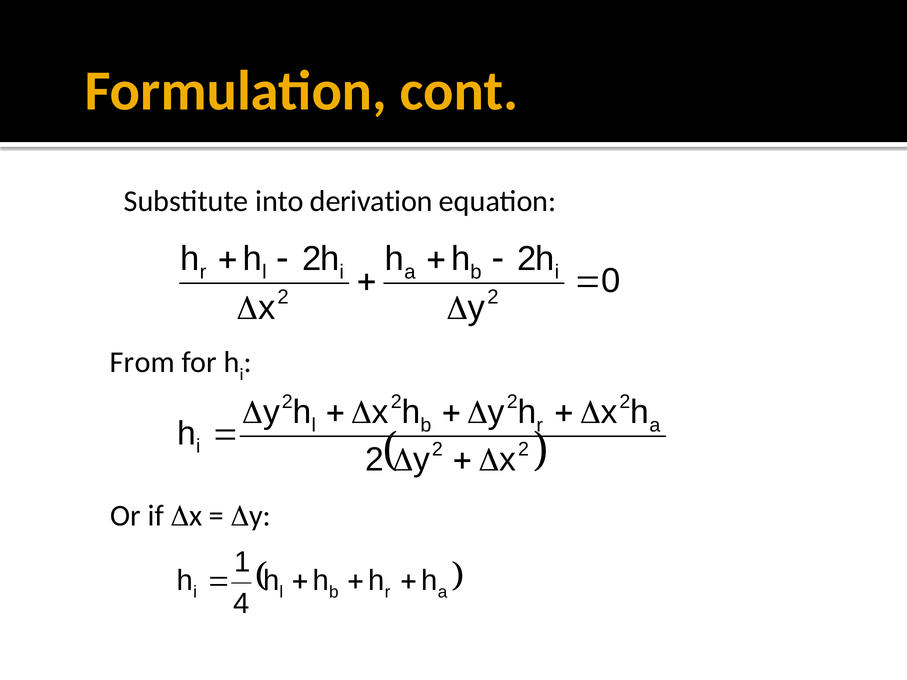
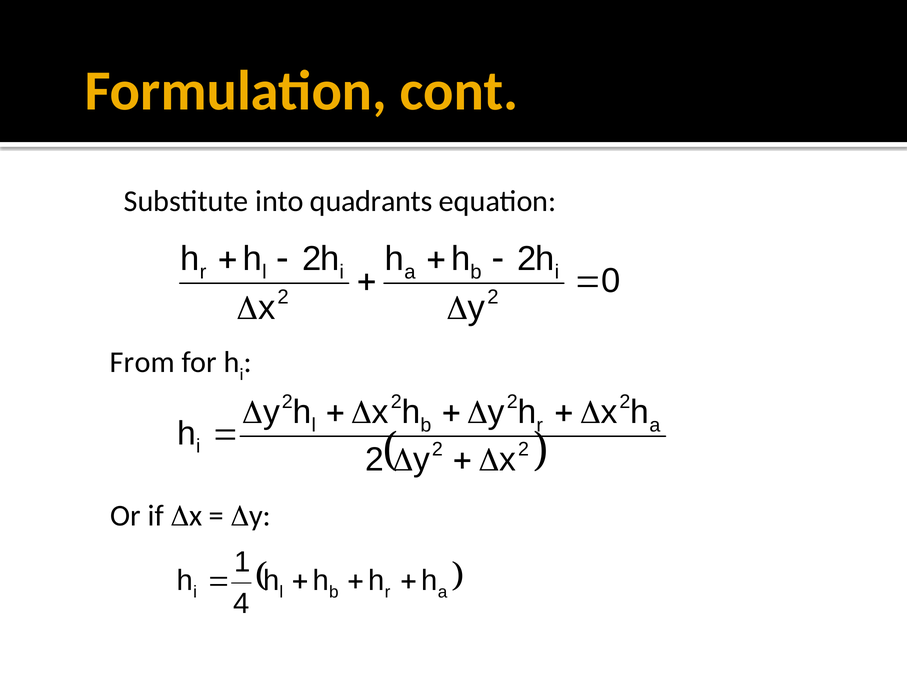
derivation: derivation -> quadrants
